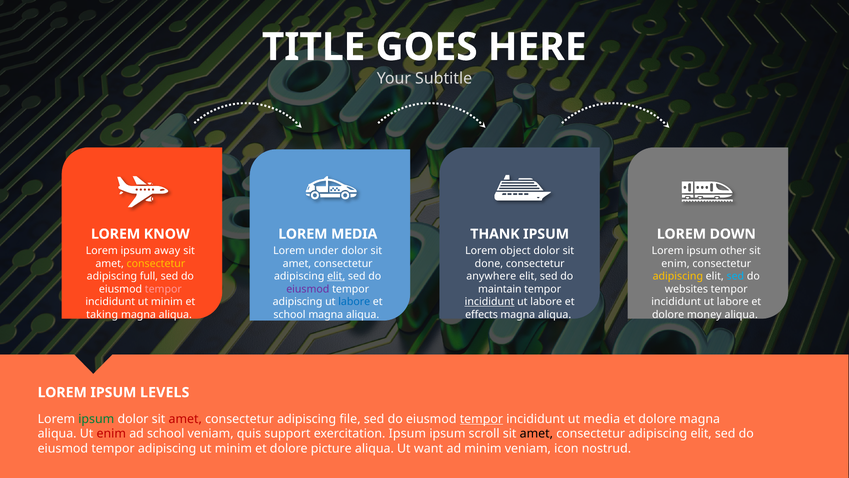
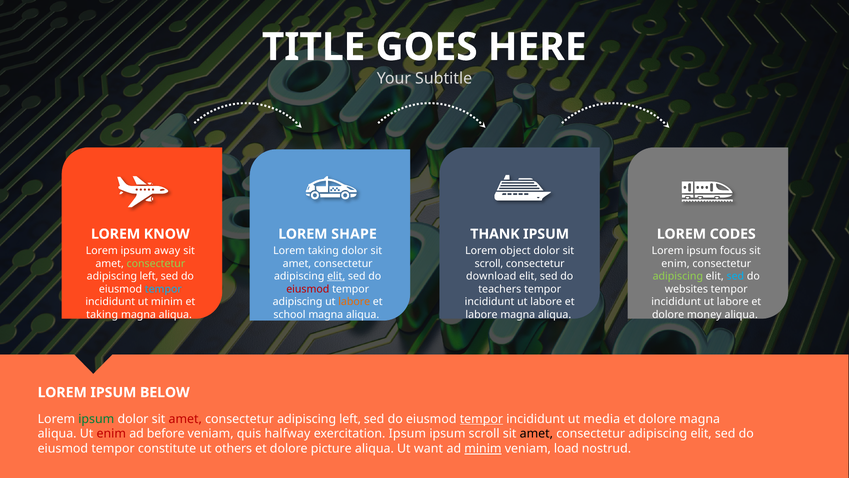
LOREM MEDIA: MEDIA -> SHAPE
DOWN: DOWN -> CODES
Lorem under: under -> taking
other: other -> focus
consectetur at (156, 263) colour: yellow -> light green
done at (489, 263): done -> scroll
full at (149, 276): full -> left
anywhere: anywhere -> download
adipiscing at (678, 276) colour: yellow -> light green
tempor at (163, 289) colour: pink -> light blue
eiusmod at (308, 289) colour: purple -> red
maintain: maintain -> teachers
labore at (354, 302) colour: blue -> orange
incididunt at (490, 302) underline: present -> none
effects at (482, 314): effects -> labore
LEVELS: LEVELS -> BELOW
file at (350, 419): file -> left
ad school: school -> before
support: support -> halfway
adipiscing at (167, 448): adipiscing -> constitute
minim at (233, 448): minim -> others
minim at (483, 448) underline: none -> present
icon: icon -> load
